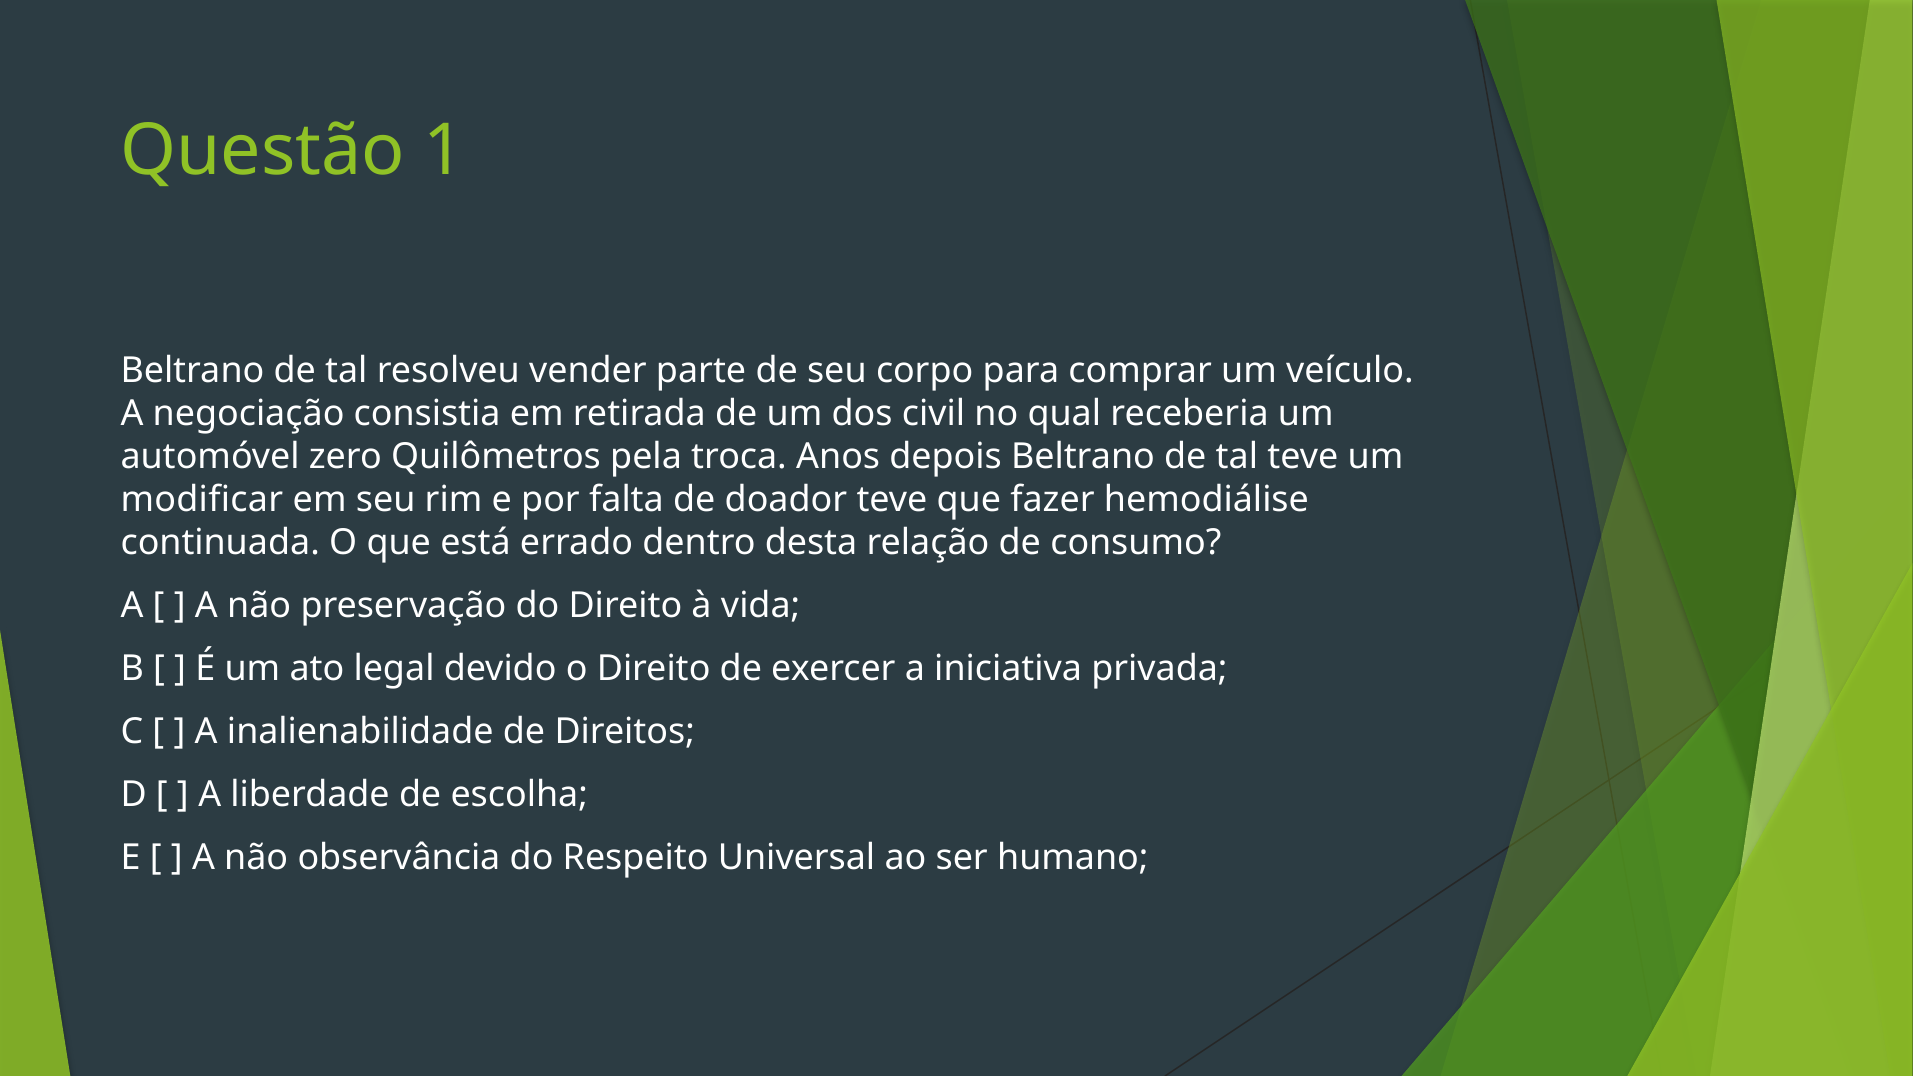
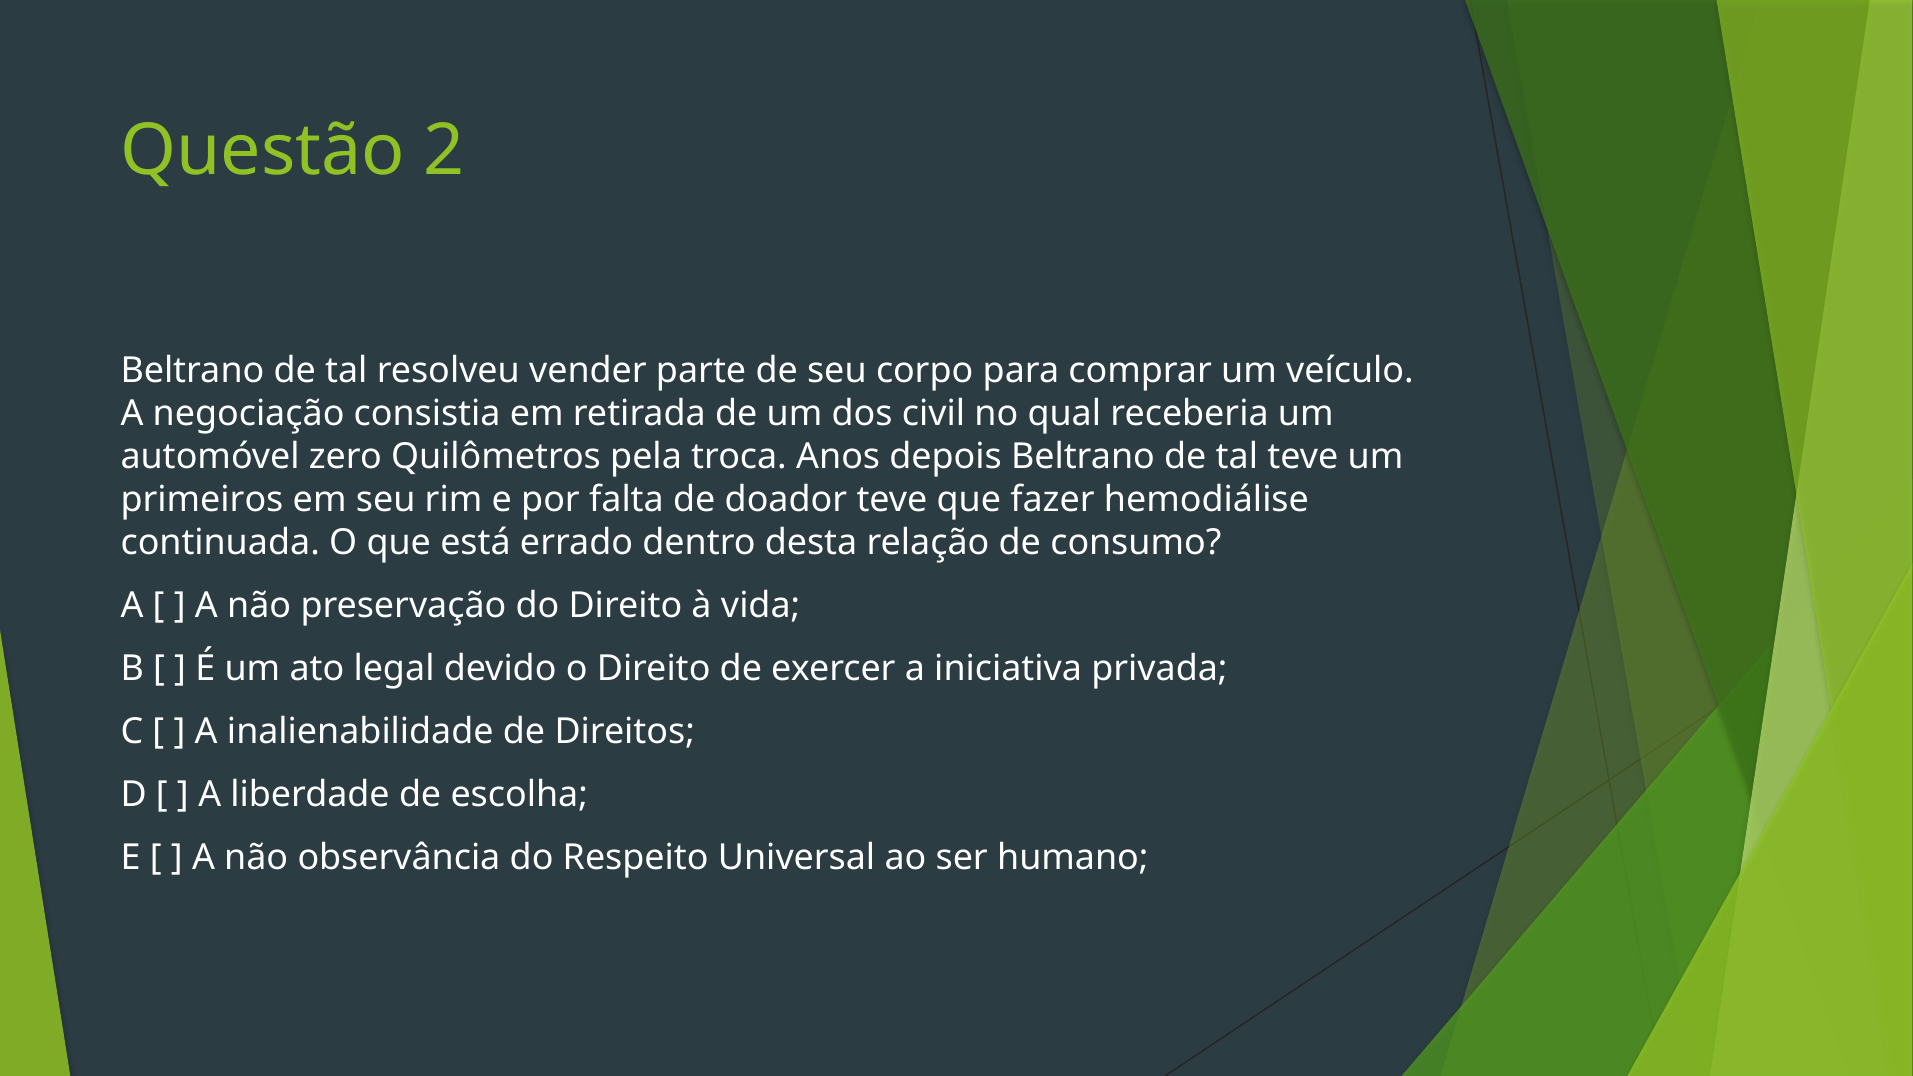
1: 1 -> 2
modificar: modificar -> primeiros
